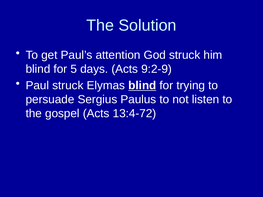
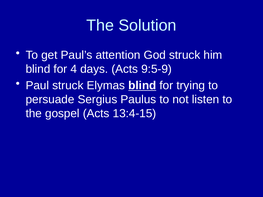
5: 5 -> 4
9:2-9: 9:2-9 -> 9:5-9
13:4-72: 13:4-72 -> 13:4-15
